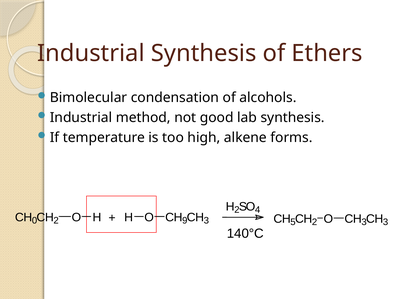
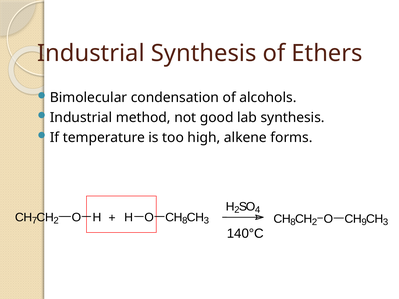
0: 0 -> 7
9 at (185, 221): 9 -> 8
5 at (293, 222): 5 -> 8
3 at (364, 222): 3 -> 9
